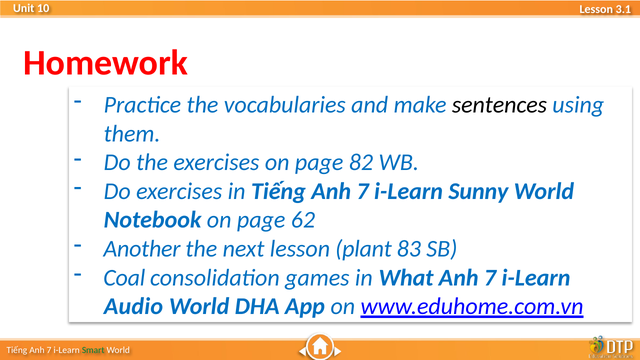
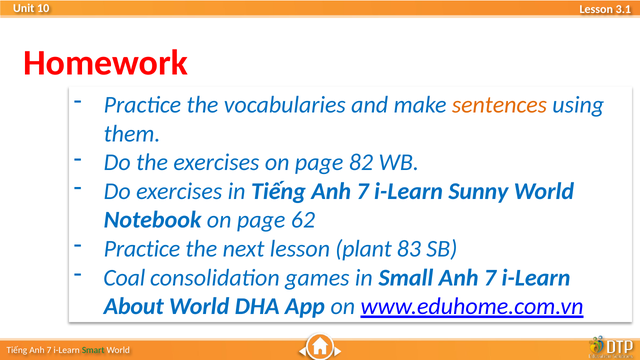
sentences colour: black -> orange
Another at (142, 249): Another -> Practice
What: What -> Small
Audio: Audio -> About
